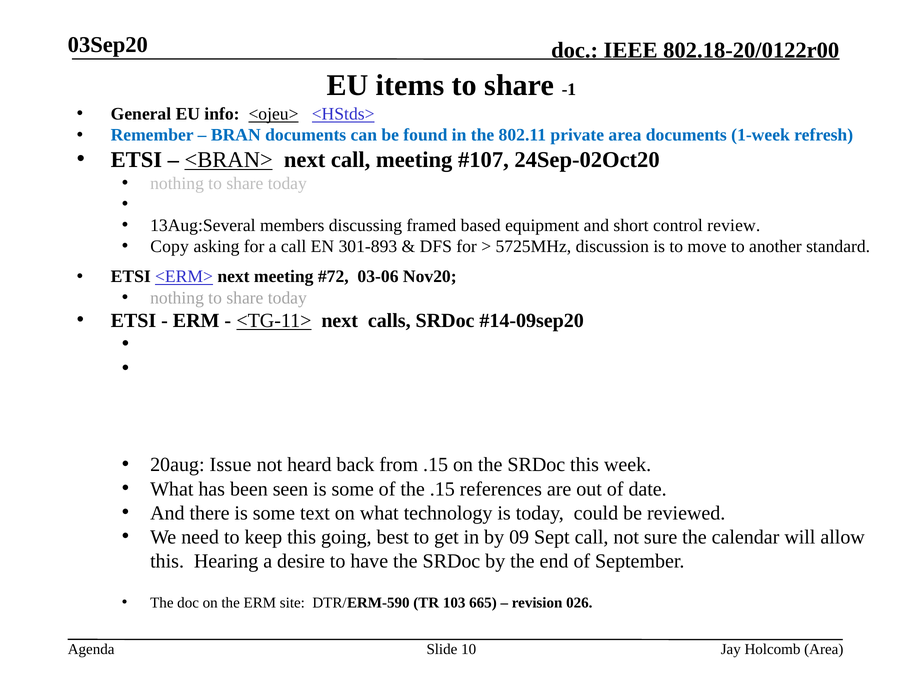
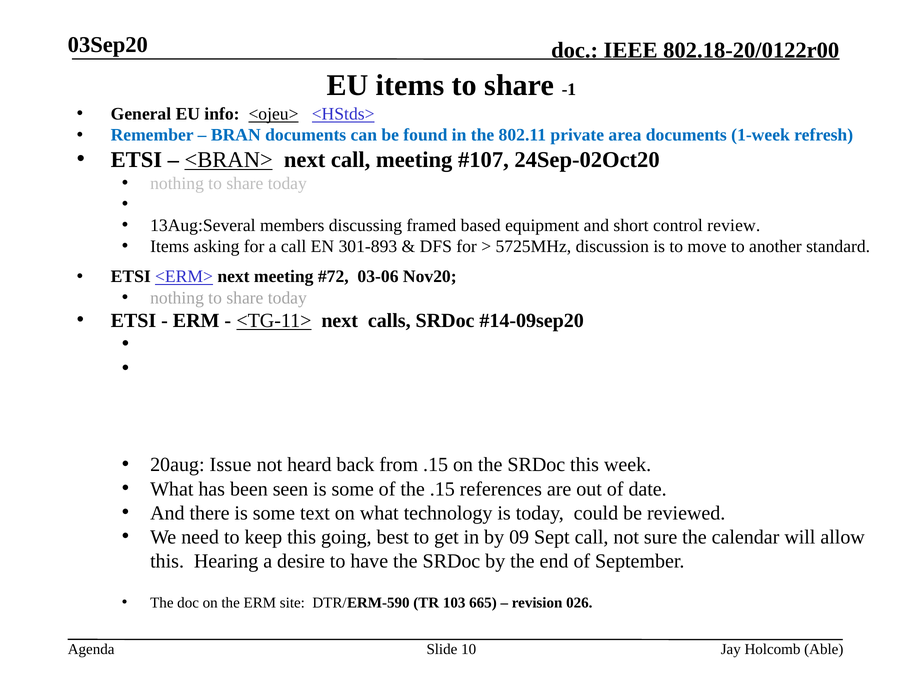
Copy at (170, 247): Copy -> Items
Holcomb Area: Area -> Able
